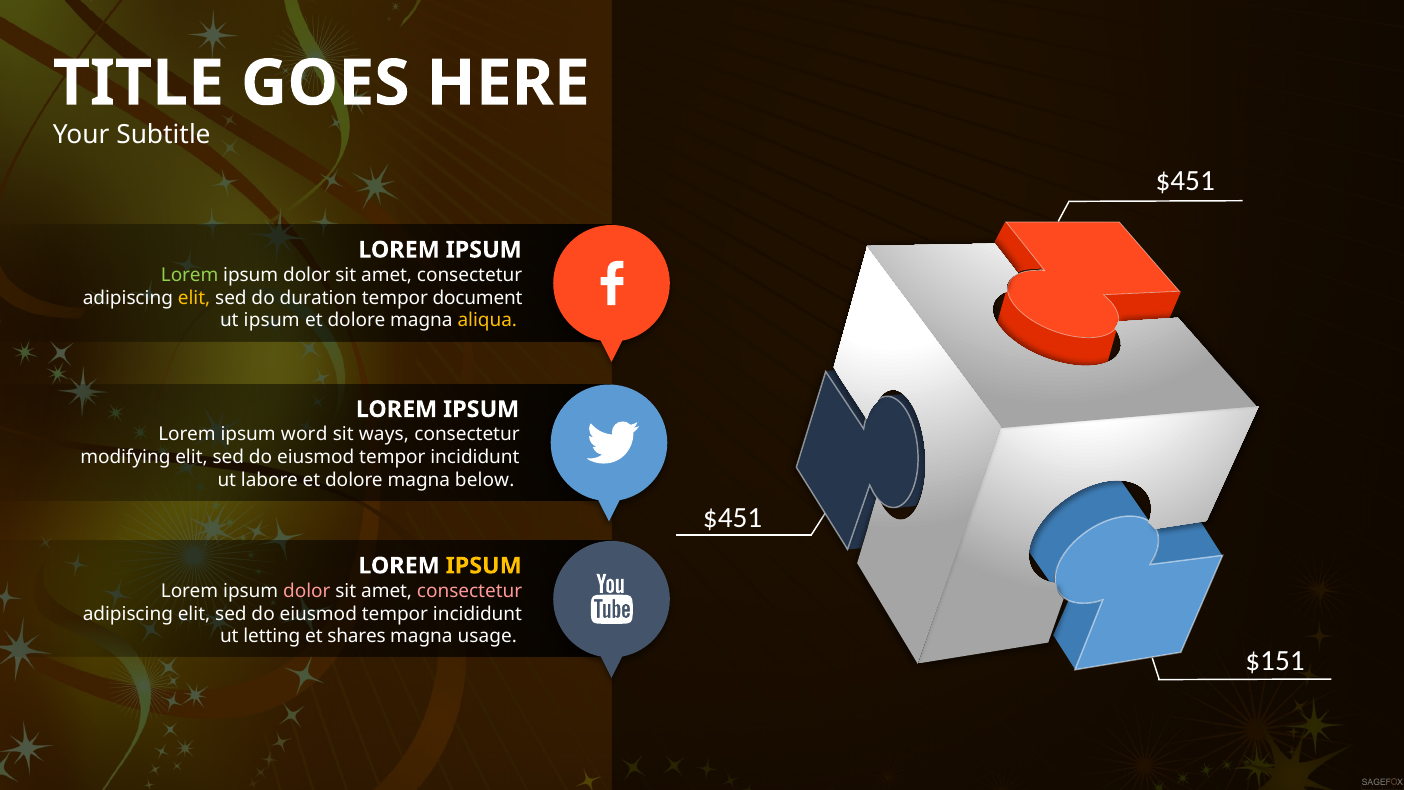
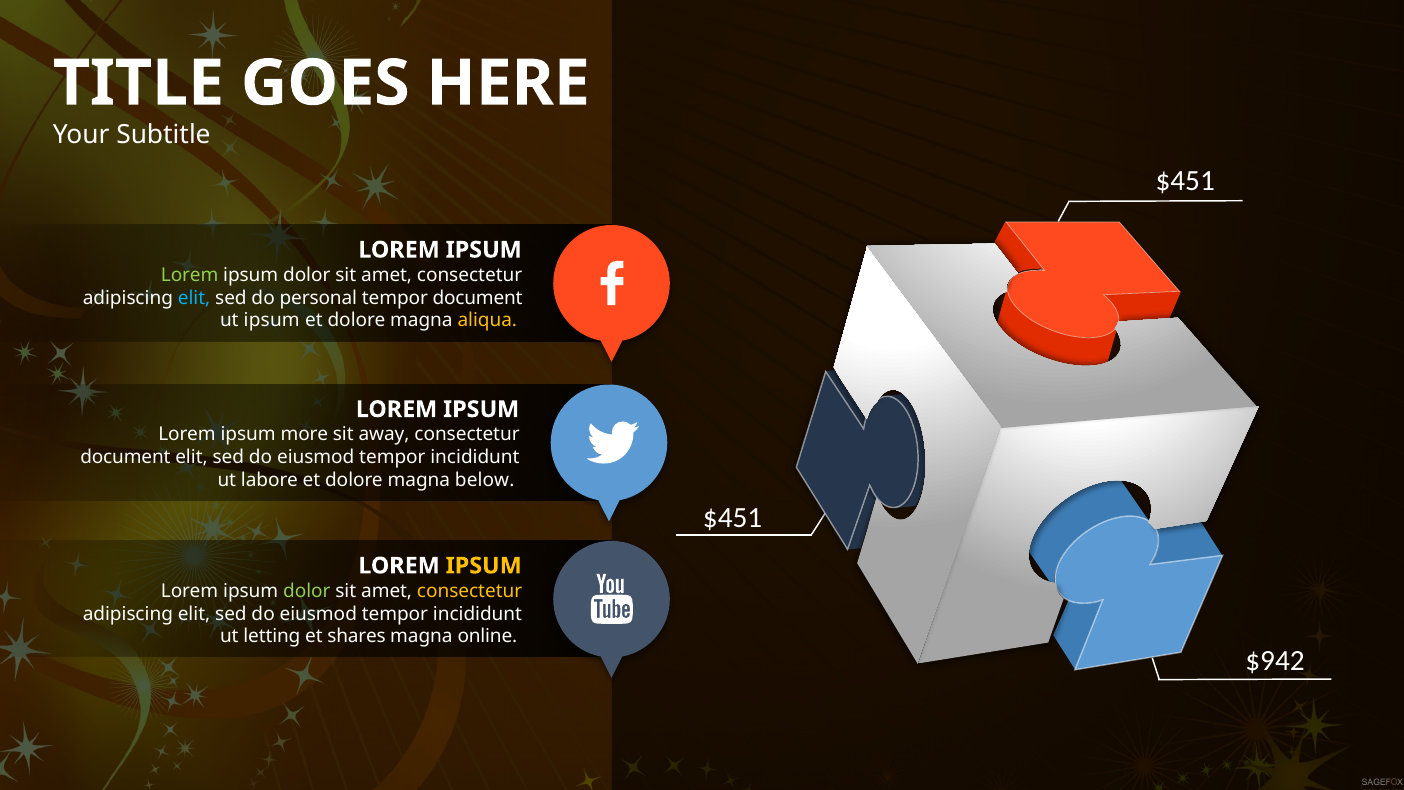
elit at (194, 298) colour: yellow -> light blue
duration: duration -> personal
word: word -> more
ways: ways -> away
modifying at (125, 457): modifying -> document
dolor at (307, 591) colour: pink -> light green
consectetur at (470, 591) colour: pink -> yellow
usage: usage -> online
$151: $151 -> $942
